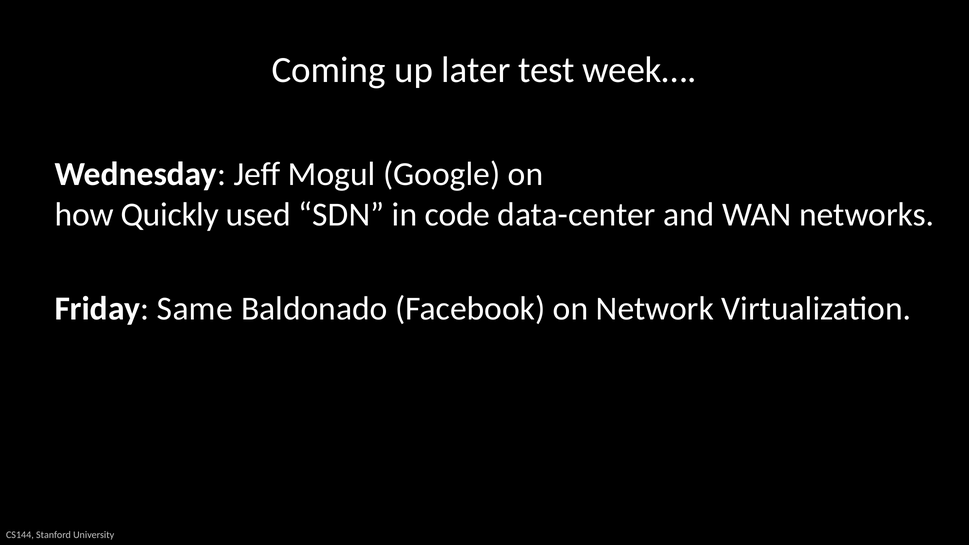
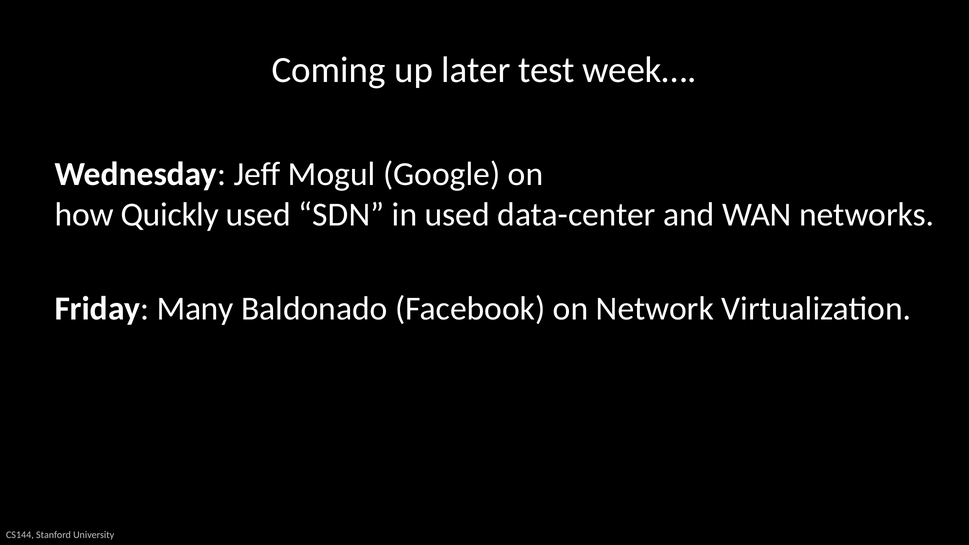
in code: code -> used
Same: Same -> Many
